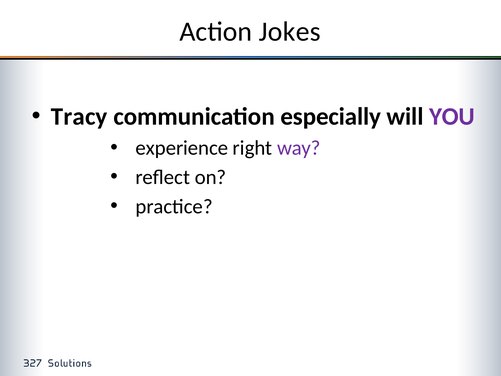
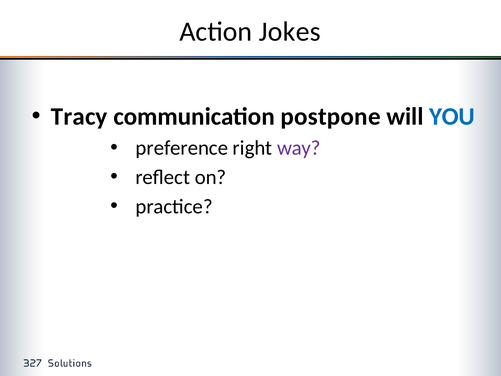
especially: especially -> postpone
YOU colour: purple -> blue
experience: experience -> preference
